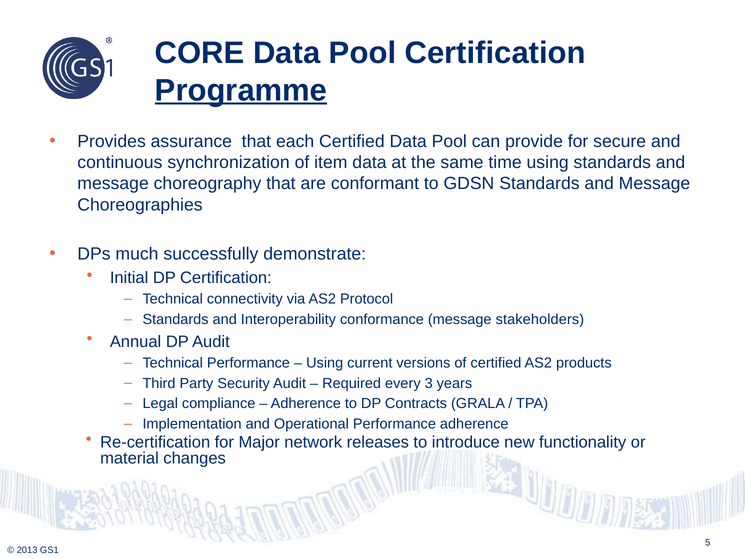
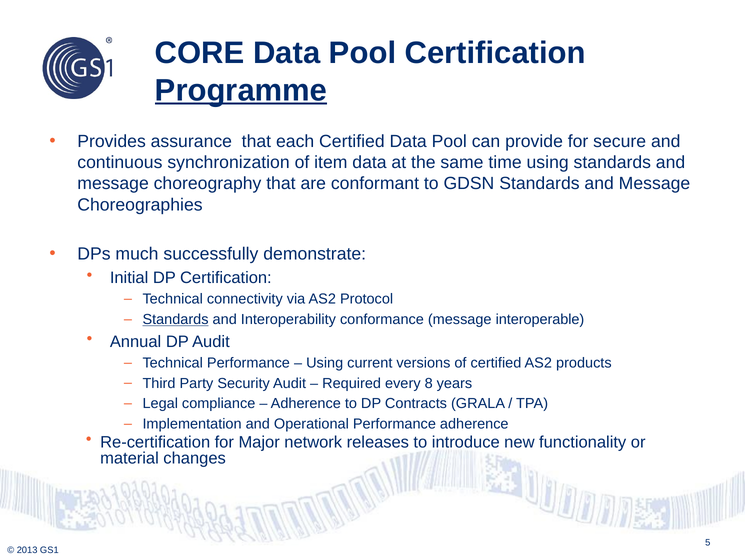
Standards at (176, 319) underline: none -> present
stakeholders: stakeholders -> interoperable
3: 3 -> 8
